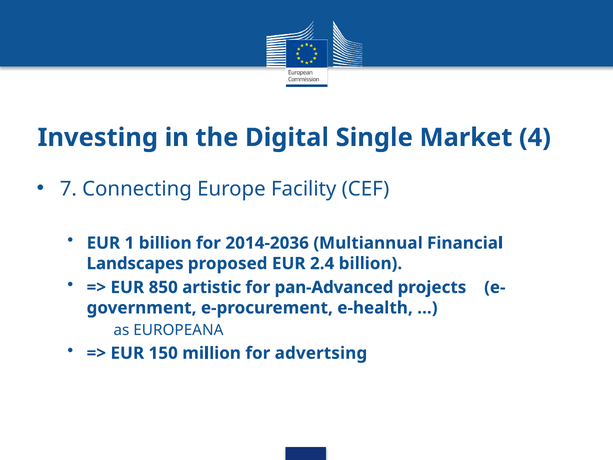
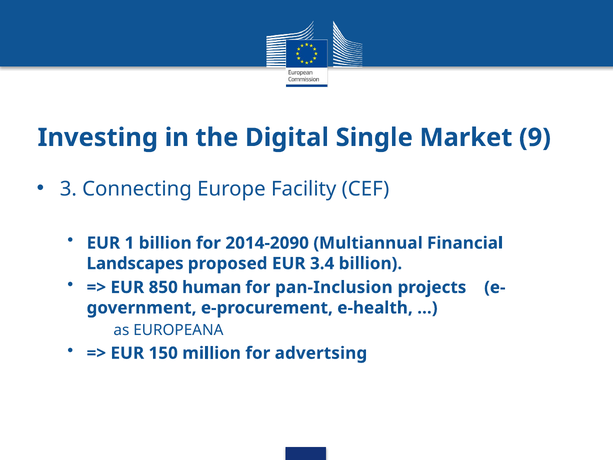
4: 4 -> 9
7: 7 -> 3
2014-2036: 2014-2036 -> 2014-2090
2.4: 2.4 -> 3.4
artistic: artistic -> human
pan-Advanced: pan-Advanced -> pan-Inclusion
